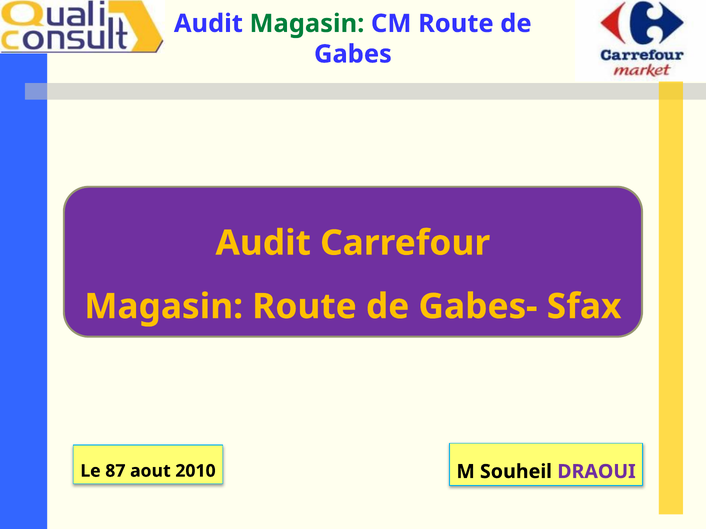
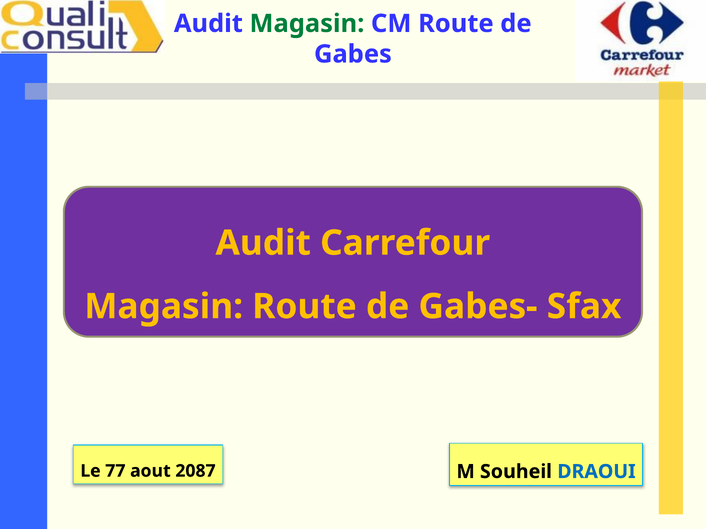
87: 87 -> 77
2010: 2010 -> 2087
DRAOUI colour: purple -> blue
